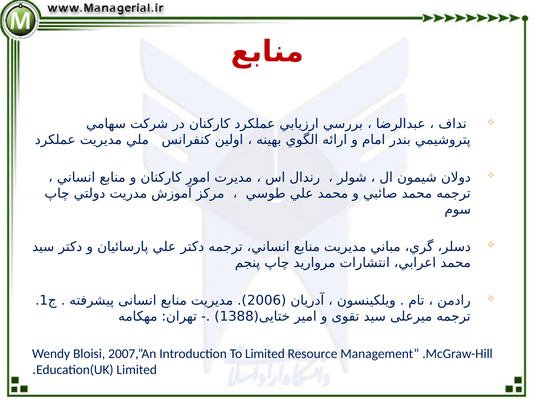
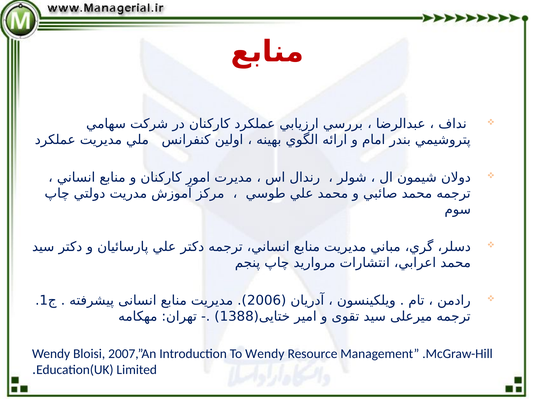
To Limited: Limited -> Wendy
